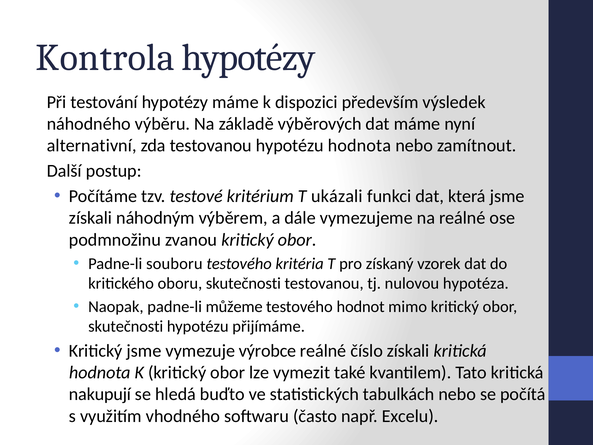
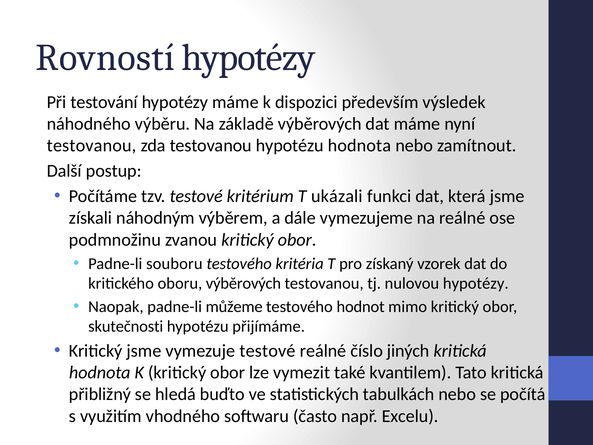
Kontrola: Kontrola -> Rovností
alternativní at (92, 145): alternativní -> testovanou
oboru skutečnosti: skutečnosti -> výběrových
nulovou hypotéza: hypotéza -> hypotézy
vymezuje výrobce: výrobce -> testové
číslo získali: získali -> jiných
nakupují: nakupují -> přibližný
